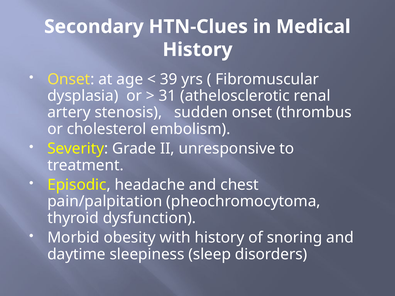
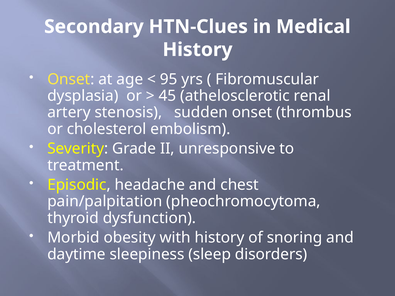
39: 39 -> 95
31: 31 -> 45
